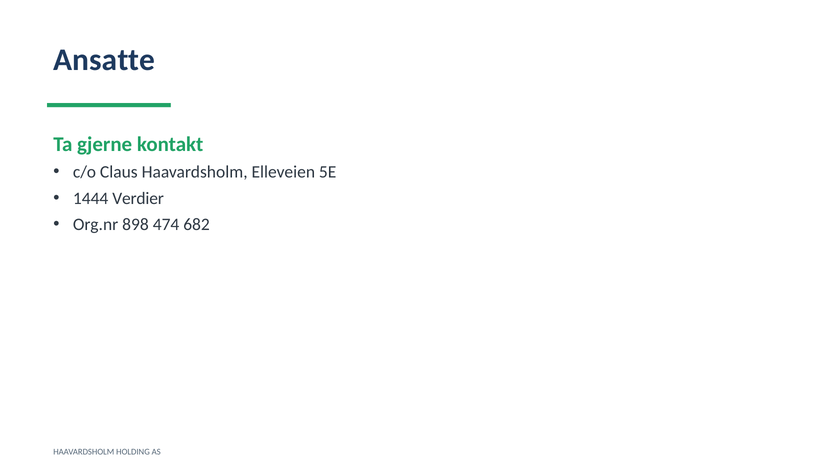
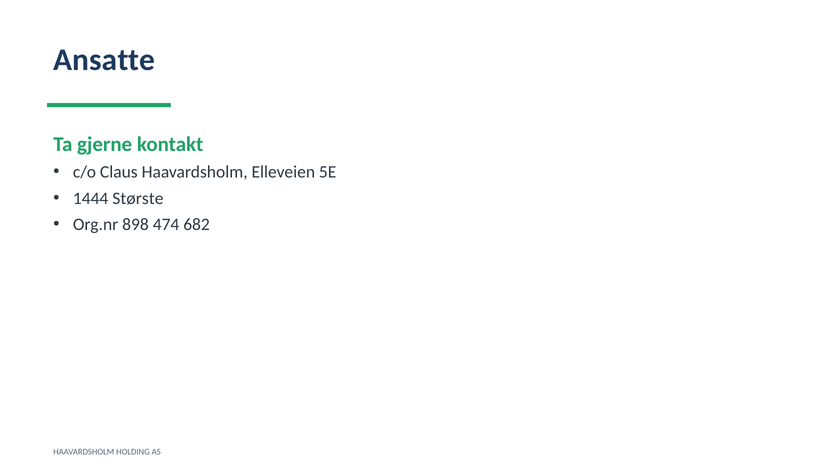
Verdier: Verdier -> Største
